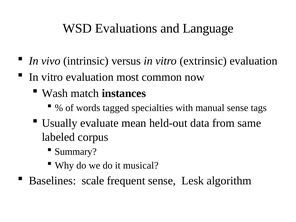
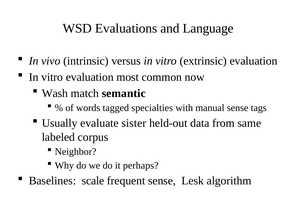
instances: instances -> semantic
mean: mean -> sister
Summary: Summary -> Neighbor
musical: musical -> perhaps
